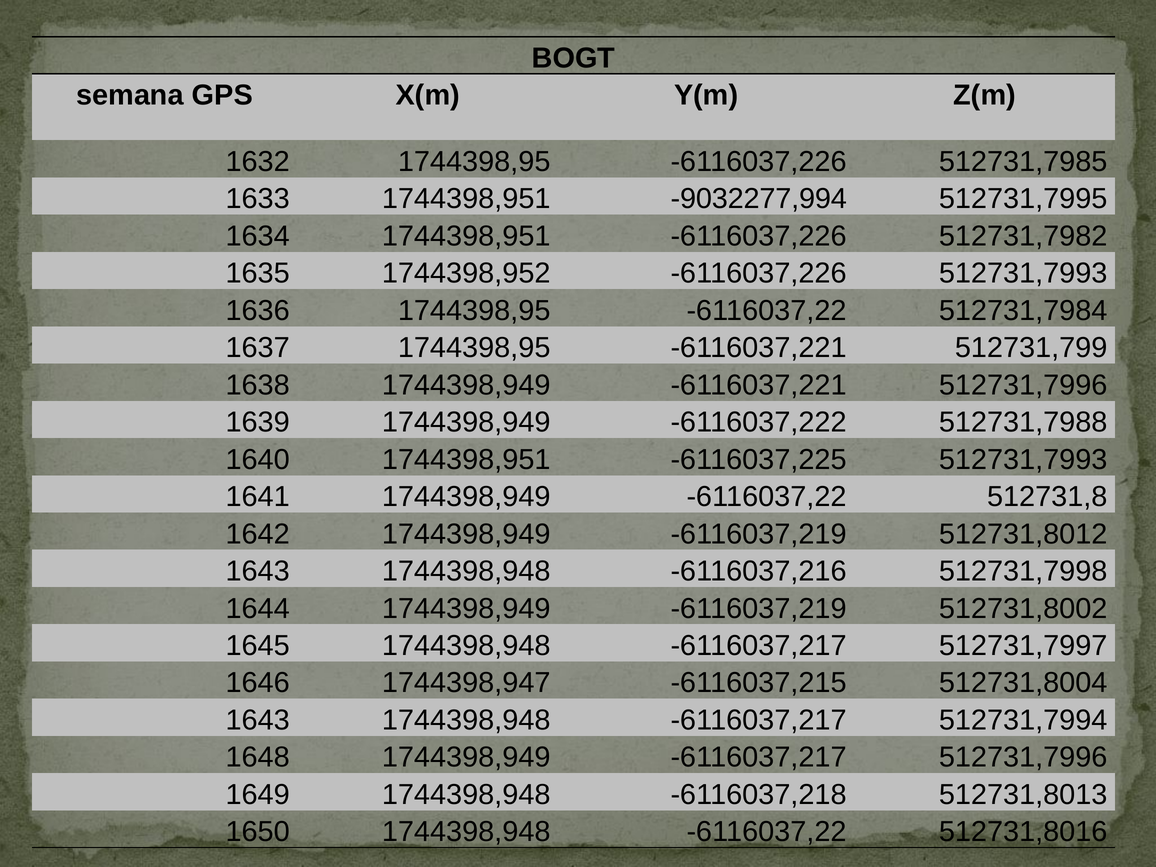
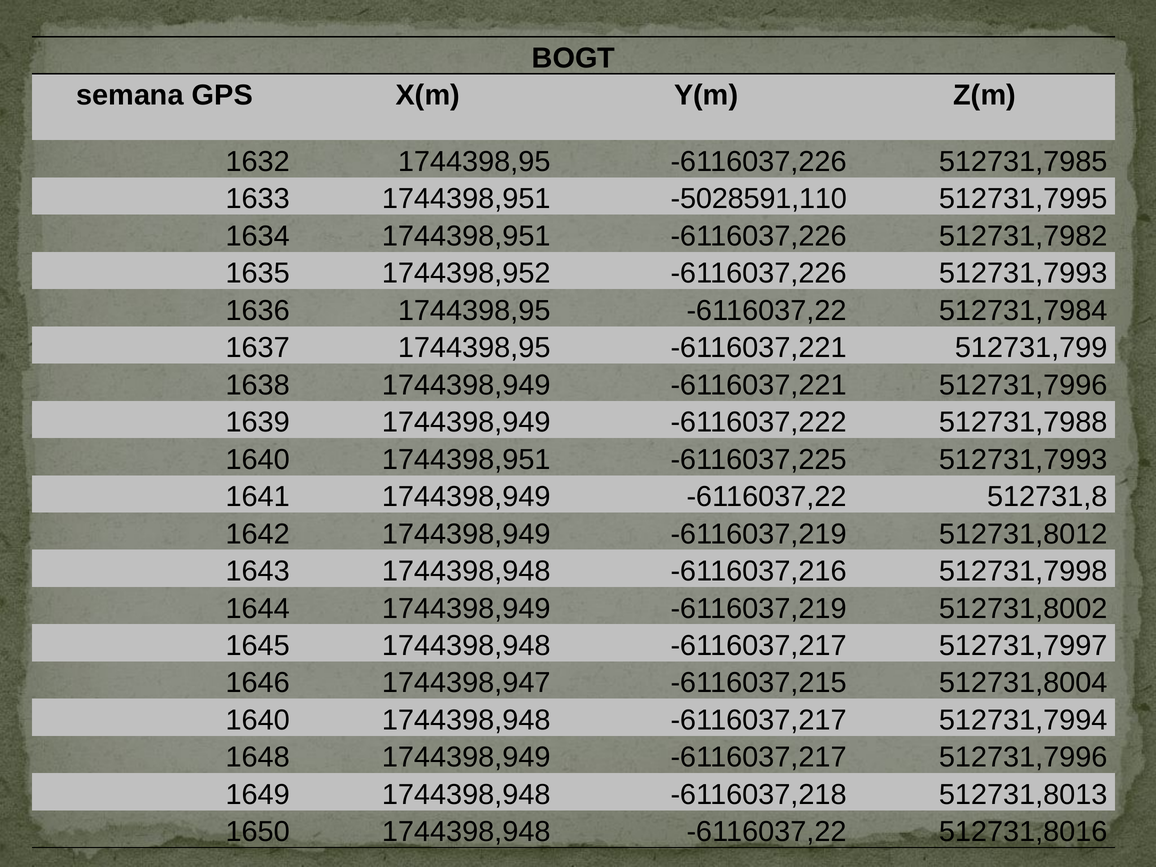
-9032277,994: -9032277,994 -> -5028591,110
1643 at (258, 720): 1643 -> 1640
